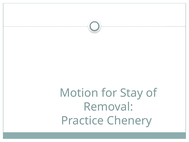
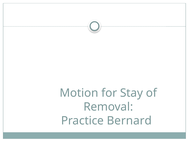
Chenery: Chenery -> Bernard
